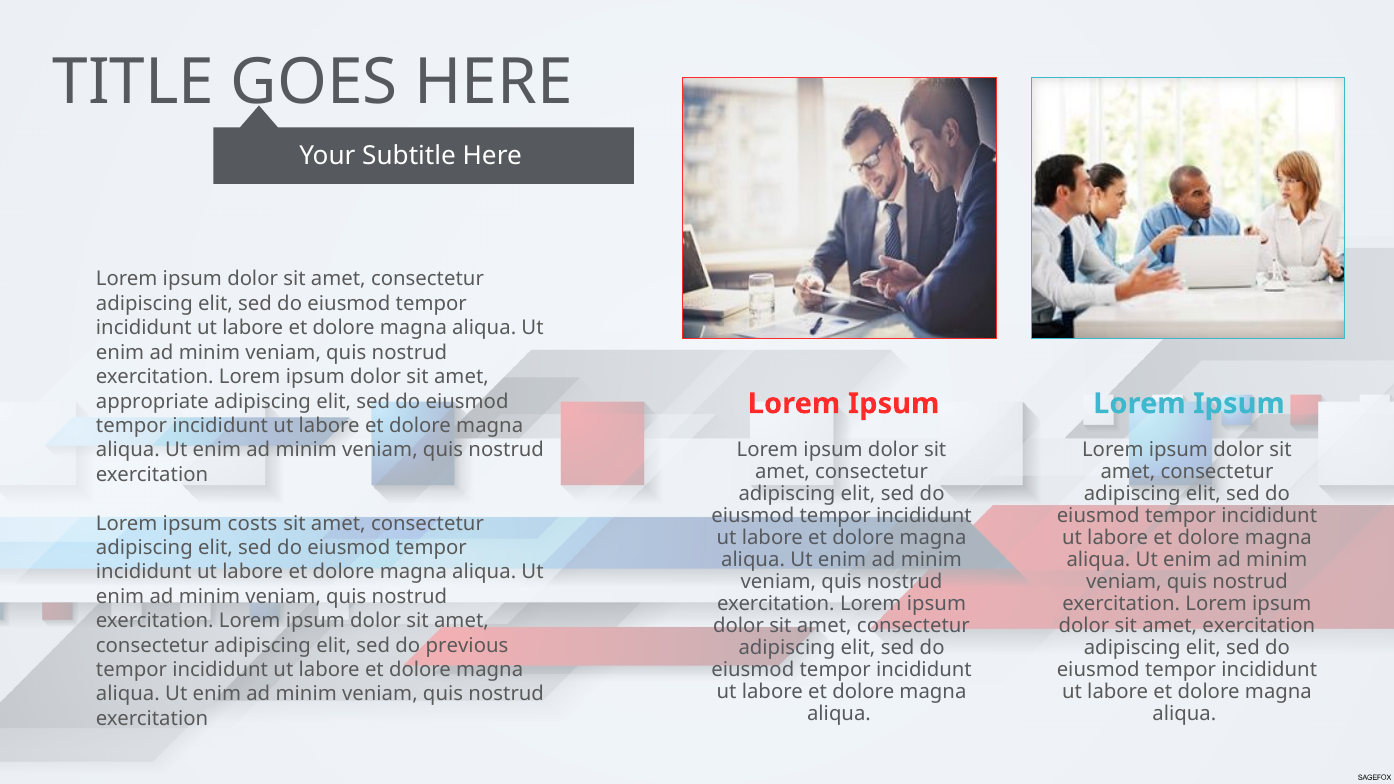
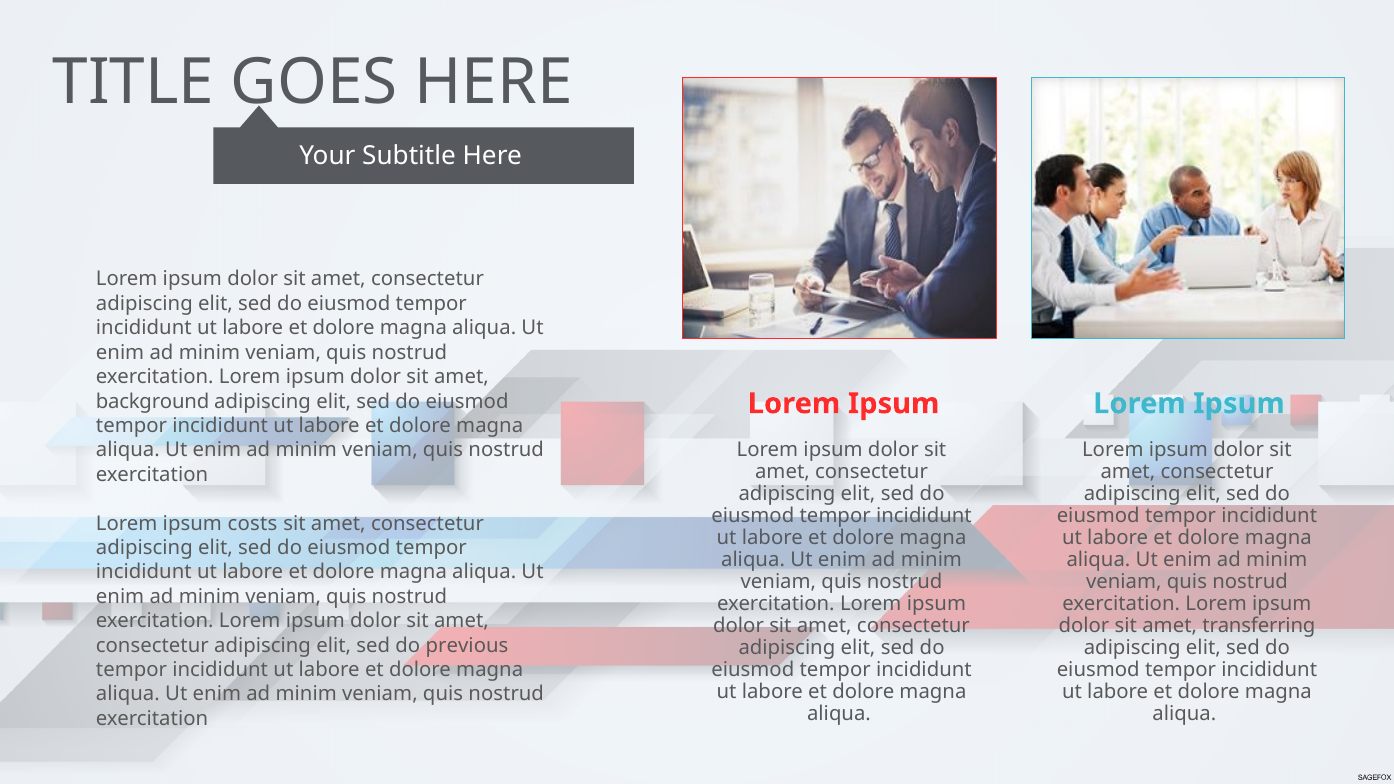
appropriate: appropriate -> background
amet exercitation: exercitation -> transferring
